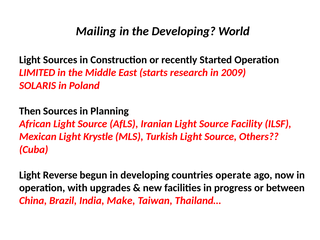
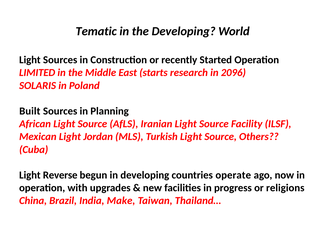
Mailing: Mailing -> Tematic
2009: 2009 -> 2096
Then: Then -> Built
Krystle: Krystle -> Jordan
between: between -> religions
